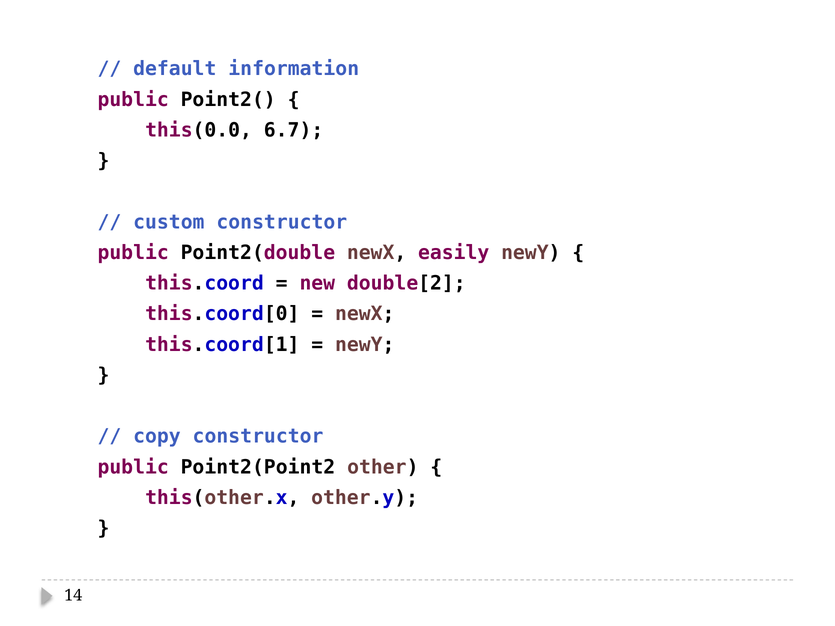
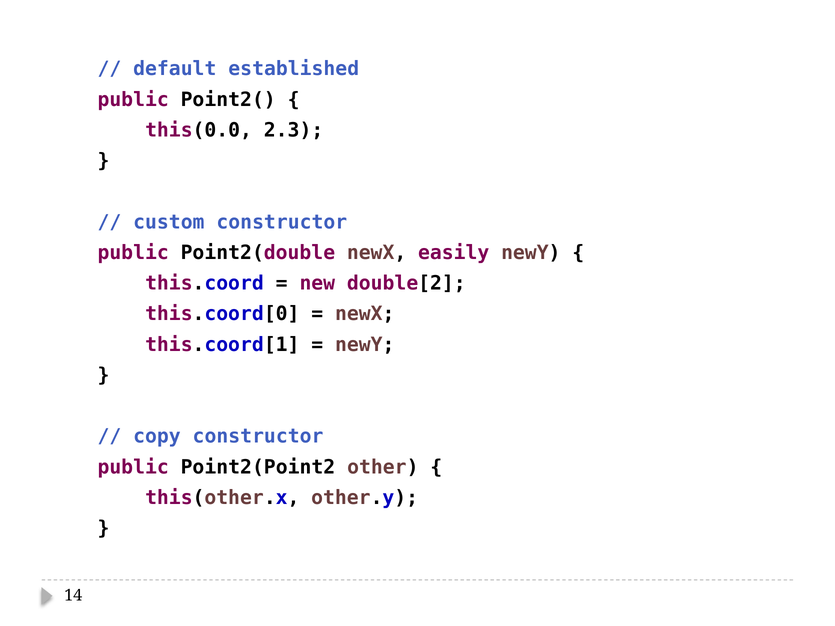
information: information -> established
6.7: 6.7 -> 2.3
